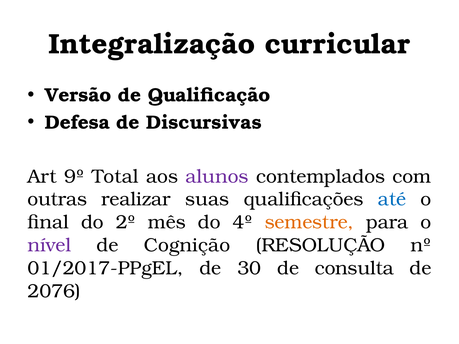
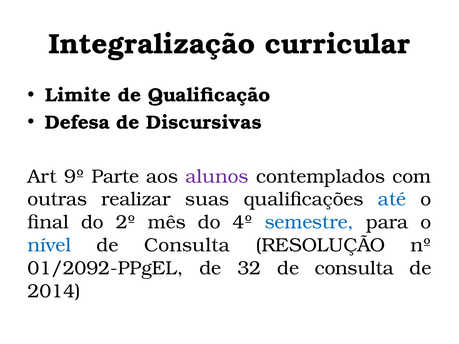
Versão: Versão -> Limite
Total: Total -> Parte
semestre colour: orange -> blue
nível colour: purple -> blue
Cognição at (187, 245): Cognição -> Consulta
01/2017-PPgEL: 01/2017-PPgEL -> 01/2092-PPgEL
30: 30 -> 32
2076: 2076 -> 2014
